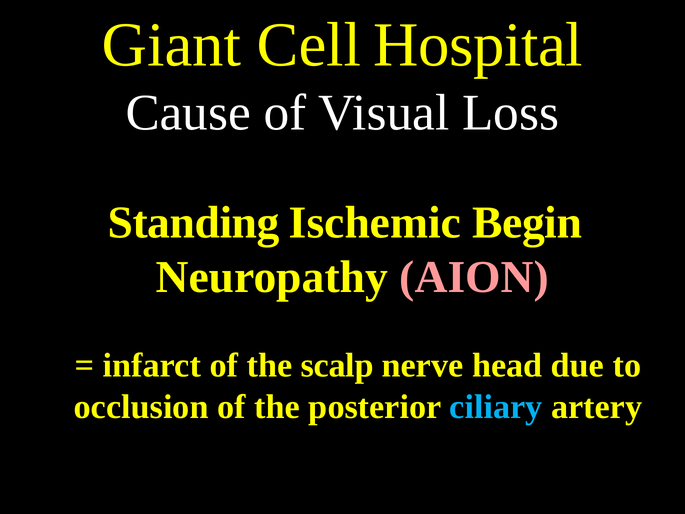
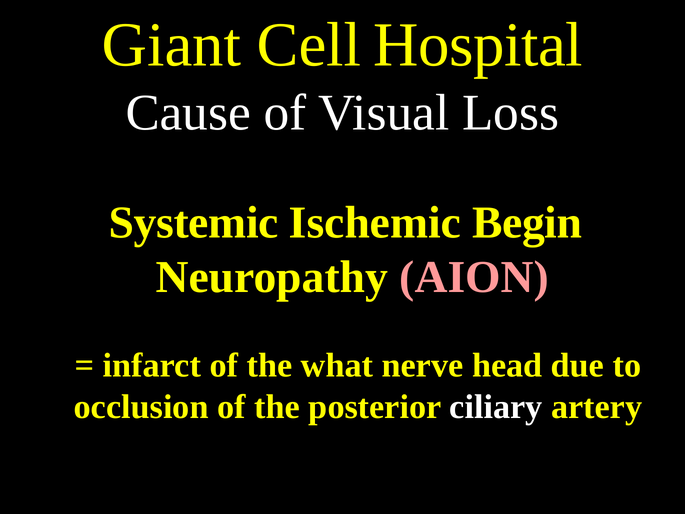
Standing: Standing -> Systemic
scalp: scalp -> what
ciliary colour: light blue -> white
